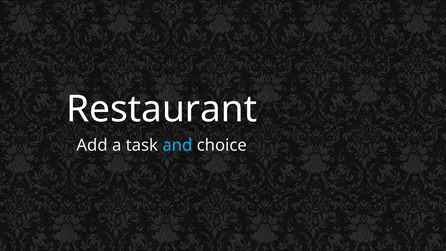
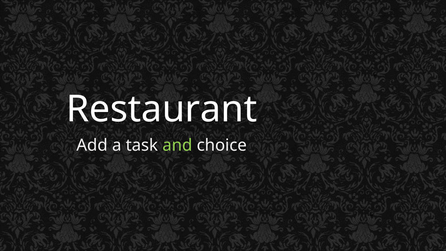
and colour: light blue -> light green
